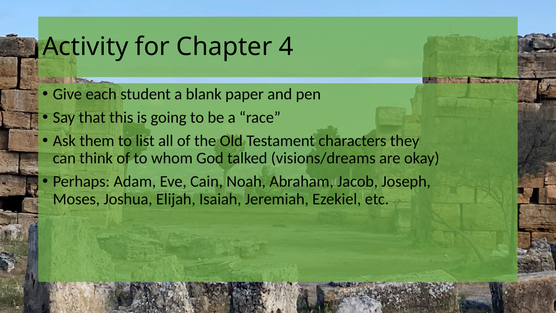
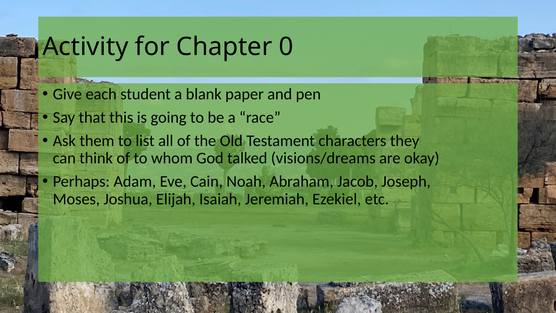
4: 4 -> 0
